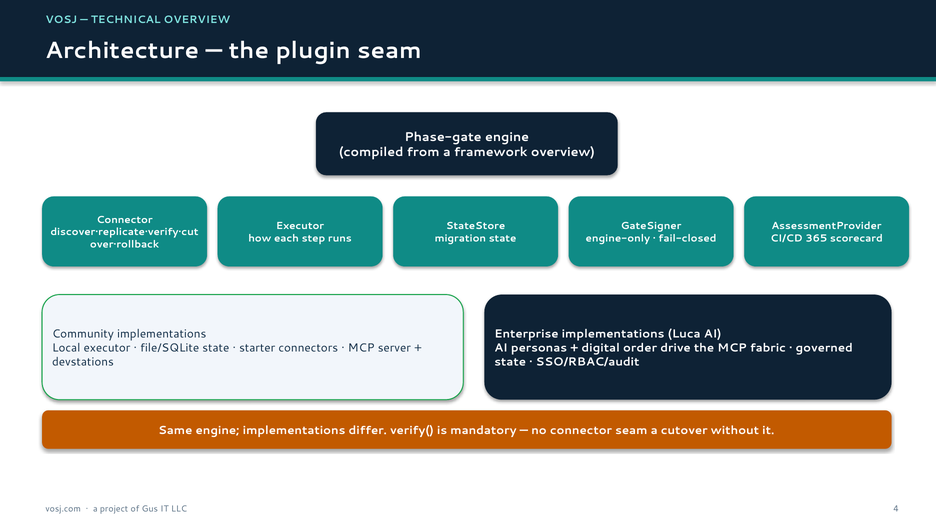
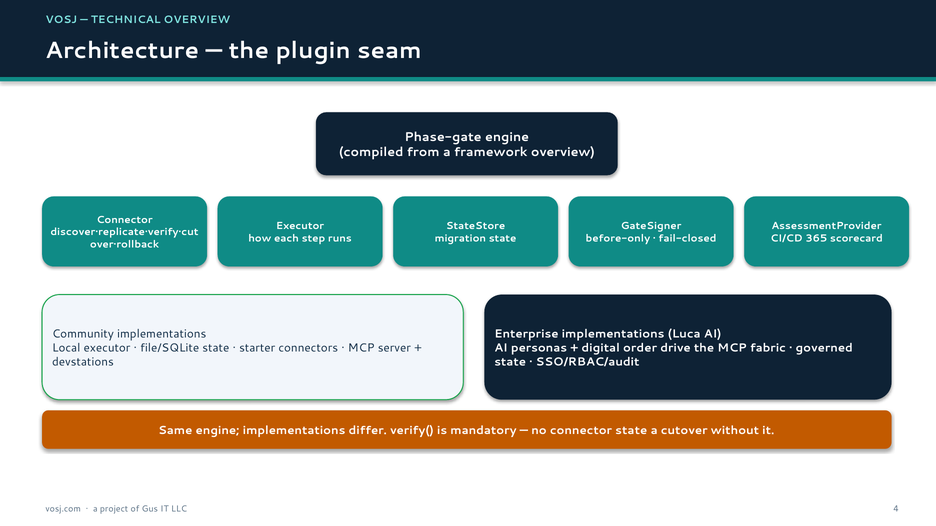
engine-only: engine-only -> before-only
connector seam: seam -> state
